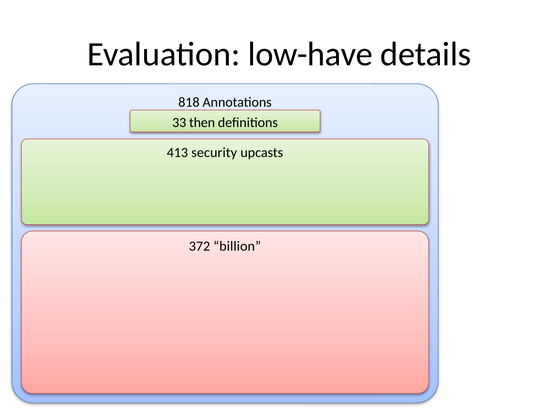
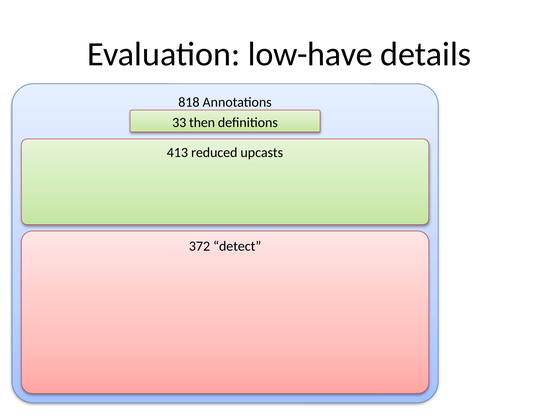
security: security -> reduced
billion: billion -> detect
